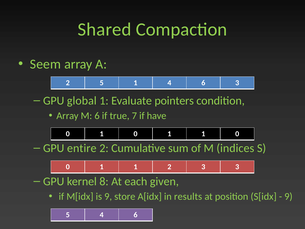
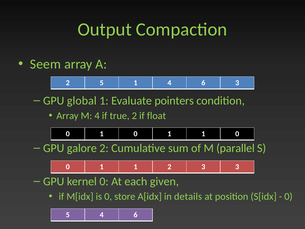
Shared: Shared -> Output
M 6: 6 -> 4
true 7: 7 -> 2
have: have -> float
entire: entire -> galore
indices: indices -> parallel
kernel 8: 8 -> 0
is 9: 9 -> 0
results: results -> details
9 at (288, 196): 9 -> 0
